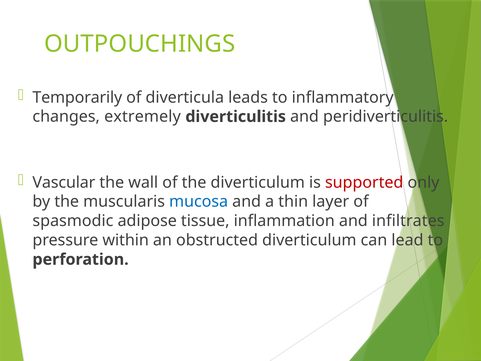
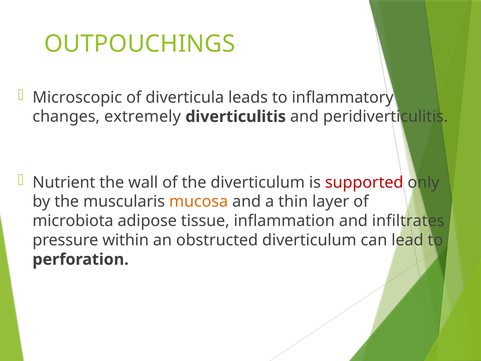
Temporarily: Temporarily -> Microscopic
Vascular: Vascular -> Nutrient
mucosa colour: blue -> orange
spasmodic: spasmodic -> microbiota
